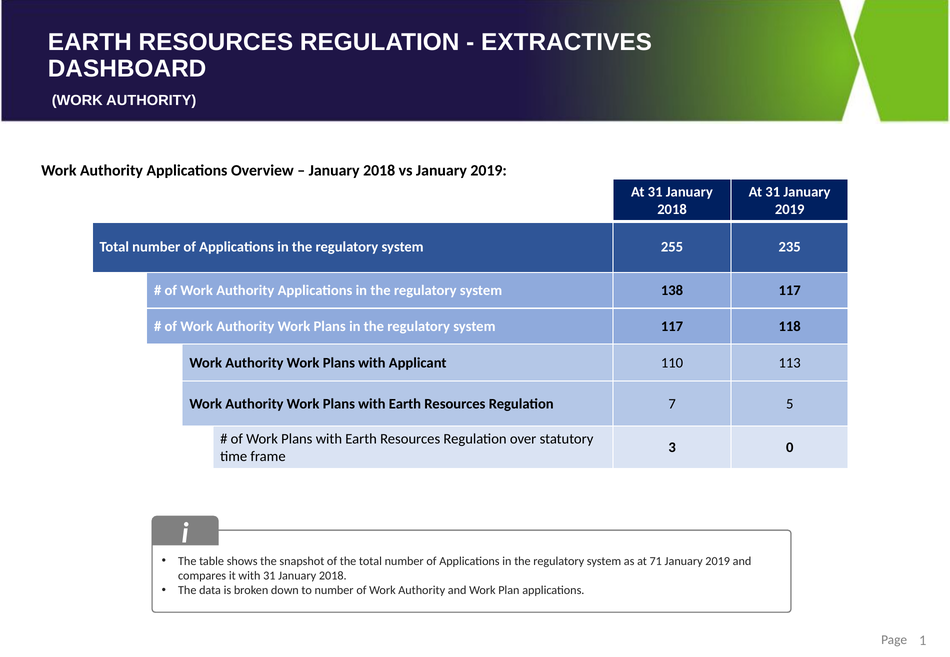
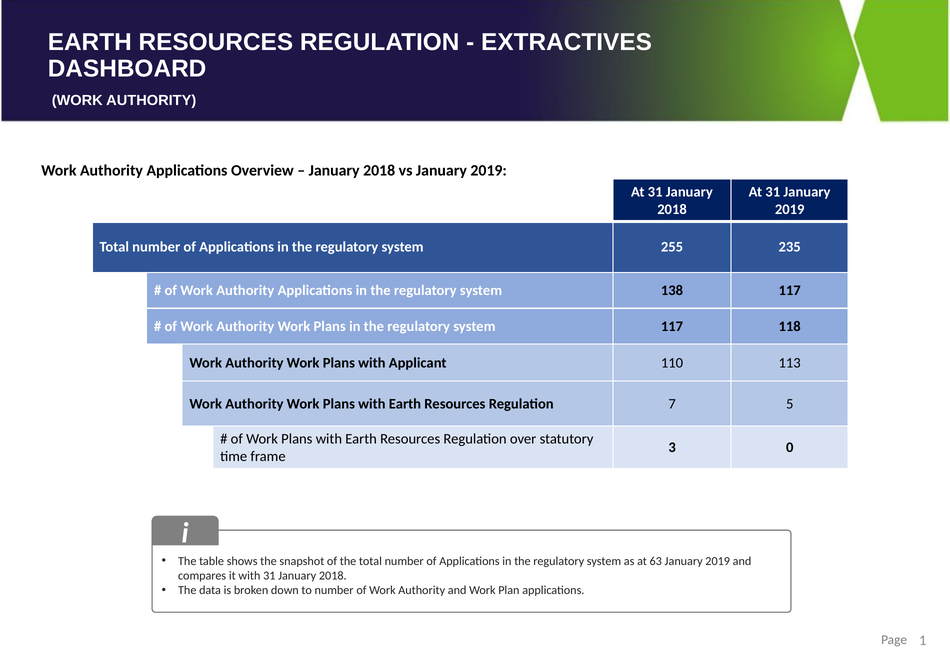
71: 71 -> 63
